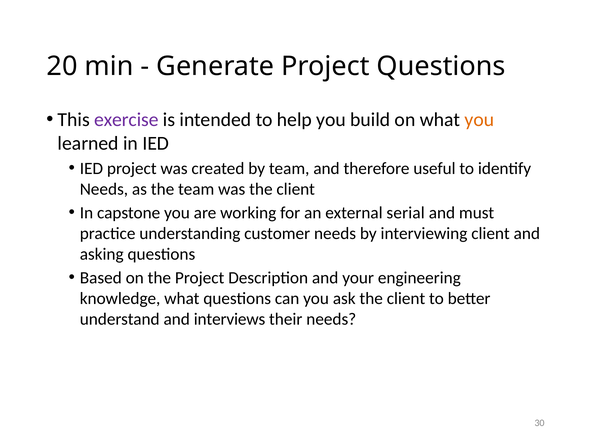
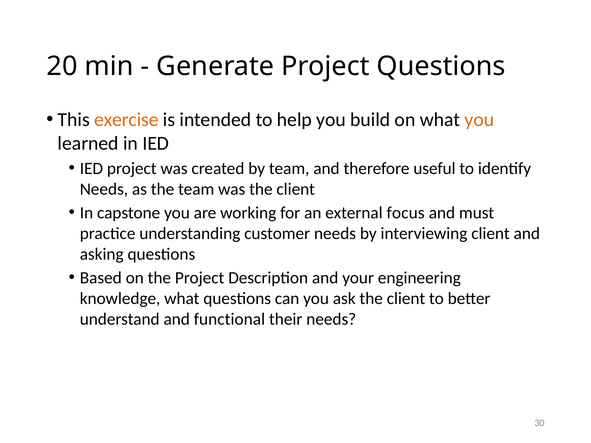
exercise colour: purple -> orange
serial: serial -> focus
interviews: interviews -> functional
